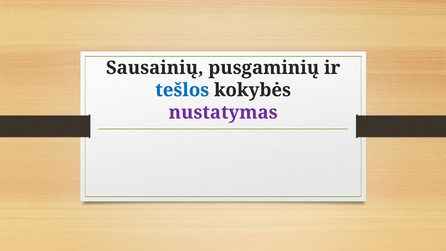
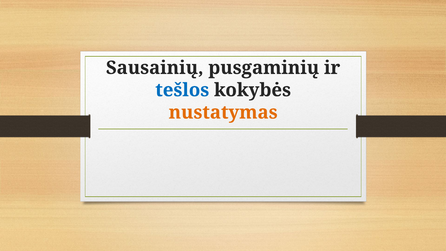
nustatymas colour: purple -> orange
